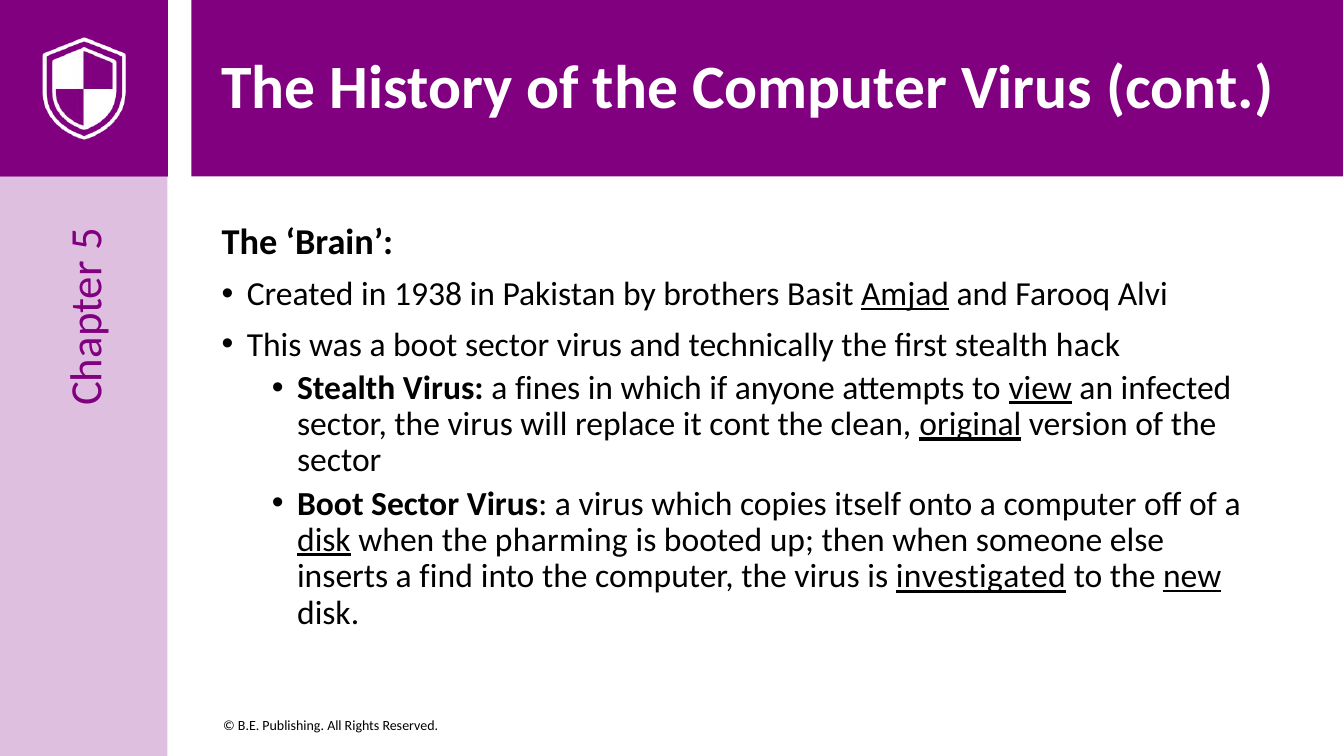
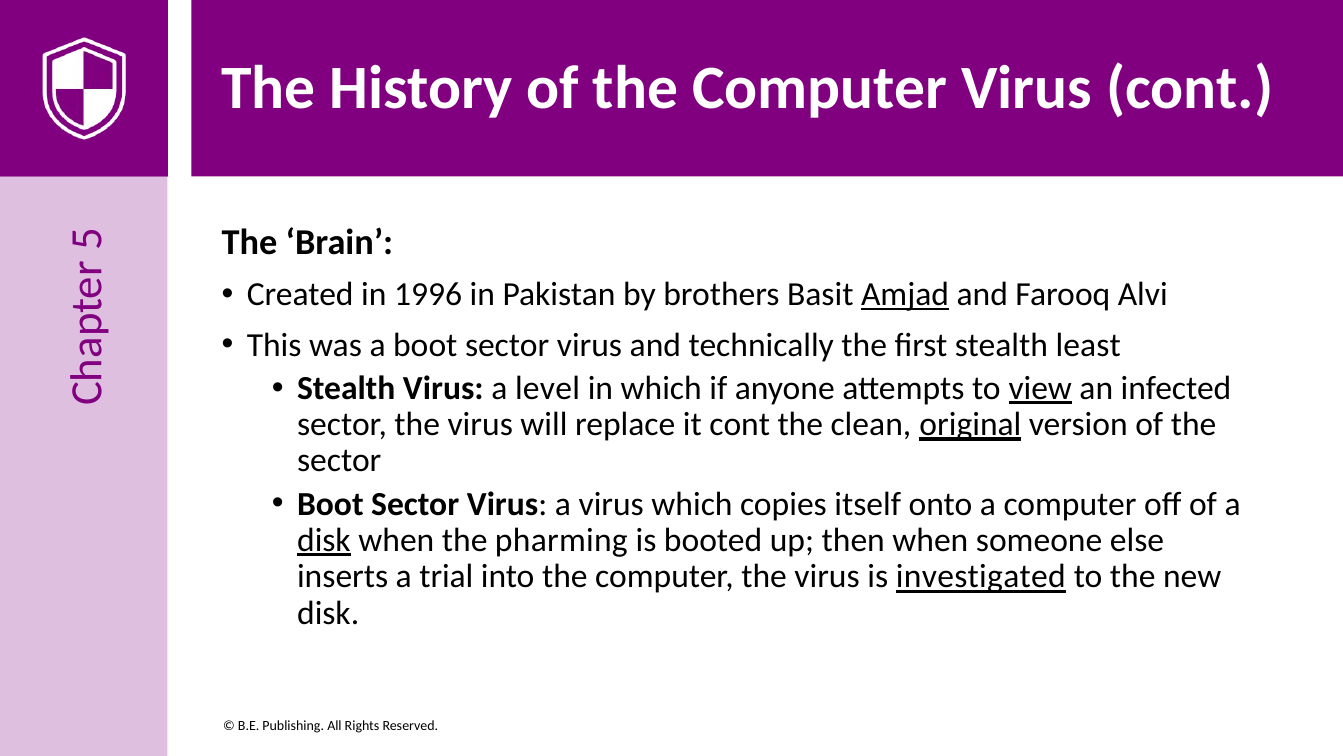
1938: 1938 -> 1996
hack: hack -> least
fines: fines -> level
find: find -> trial
new underline: present -> none
